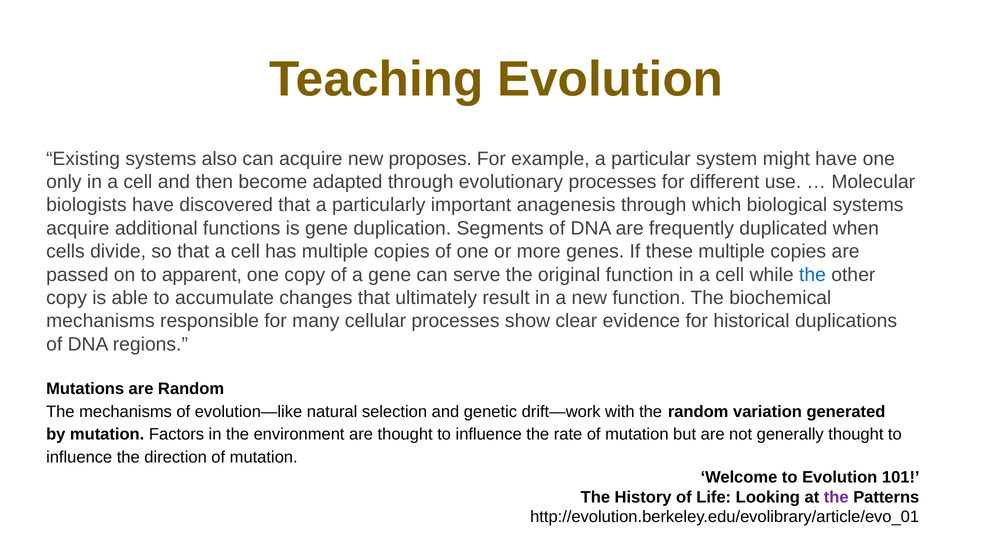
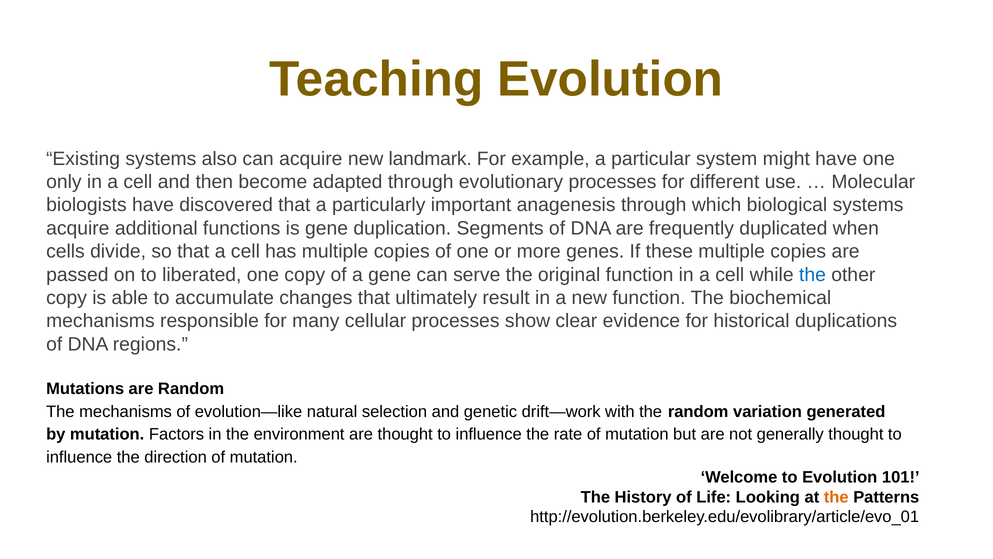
proposes: proposes -> landmark
apparent: apparent -> liberated
the at (836, 497) colour: purple -> orange
